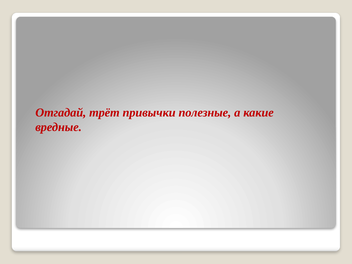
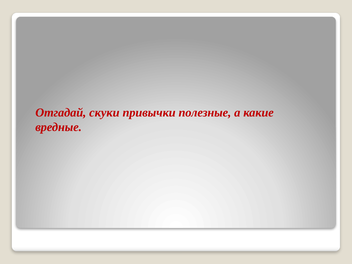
трёт: трёт -> скуки
